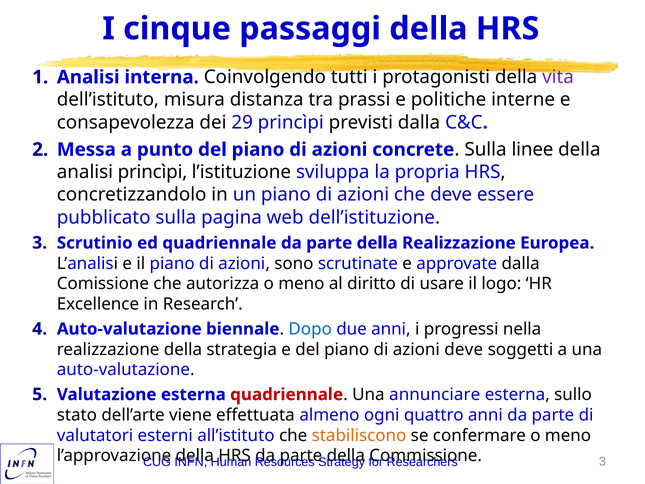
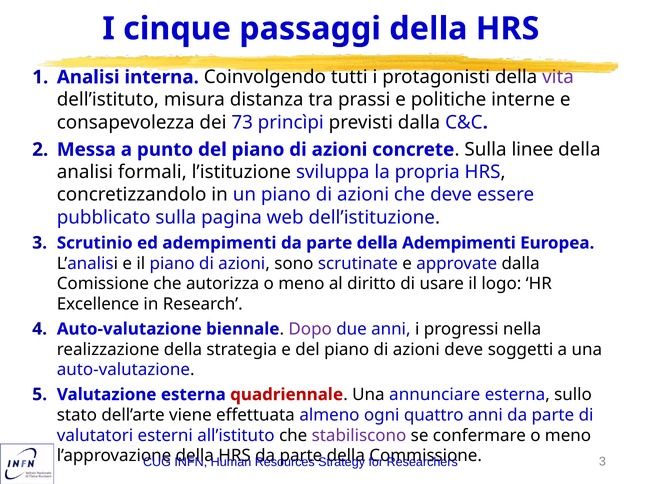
29: 29 -> 73
analisi princìpi: princìpi -> formali
ed quadriennale: quadriennale -> adempimenti
della Realizzazione: Realizzazione -> Adempimenti
Dopo colour: blue -> purple
stabiliscono colour: orange -> purple
